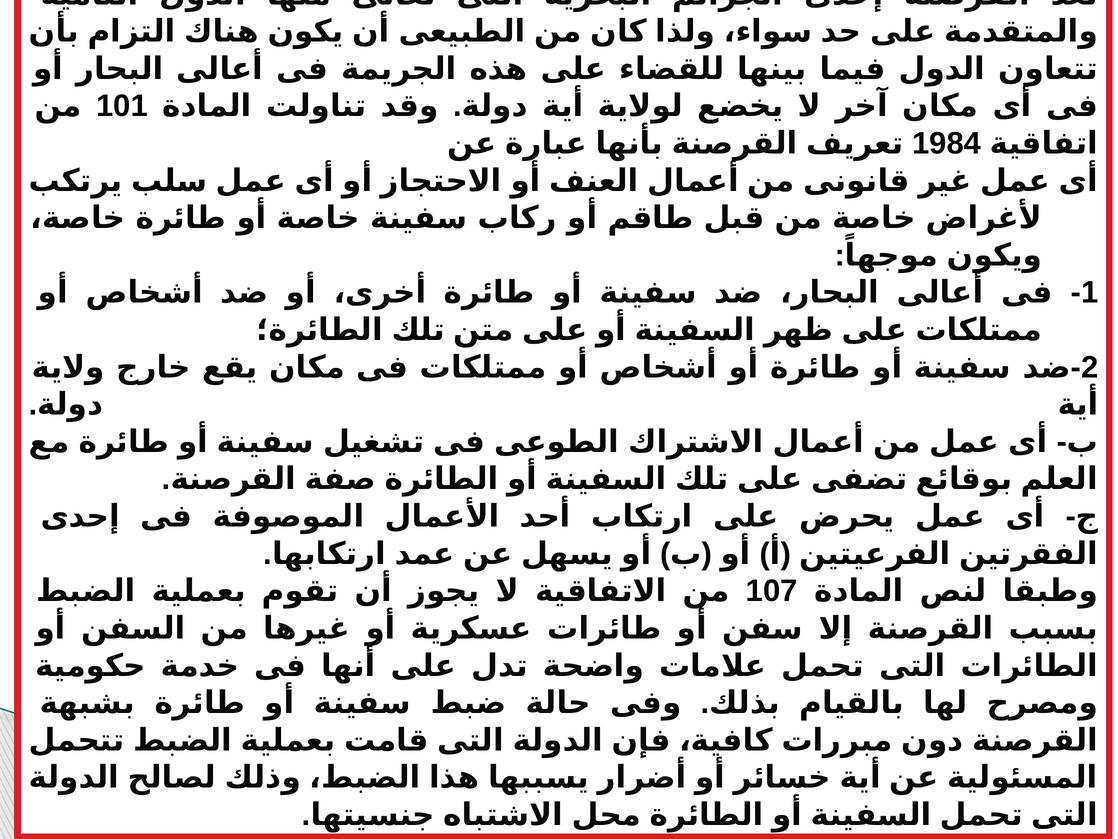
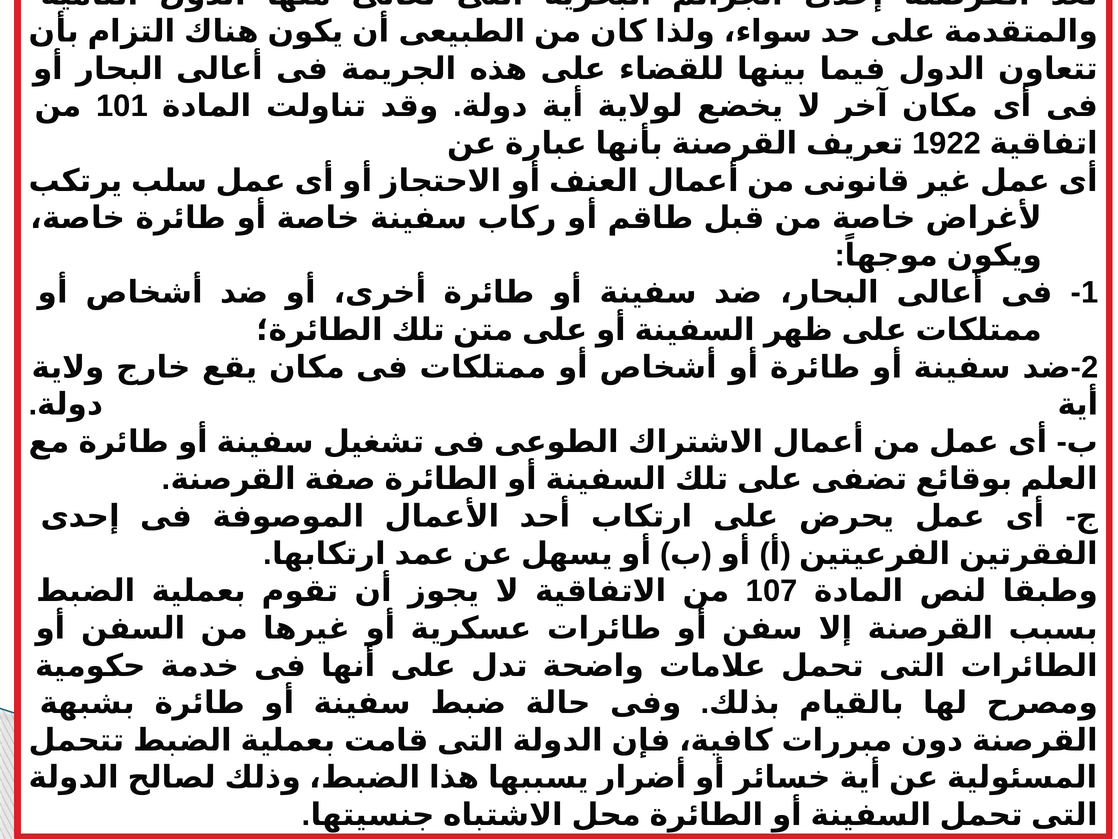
1984: 1984 -> 1922
